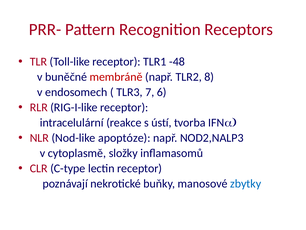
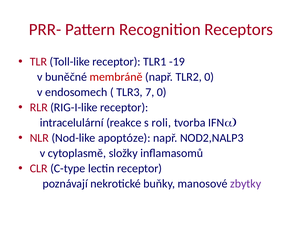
-48: -48 -> -19
TLR2 8: 8 -> 0
7 6: 6 -> 0
ústí: ústí -> roli
zbytky colour: blue -> purple
